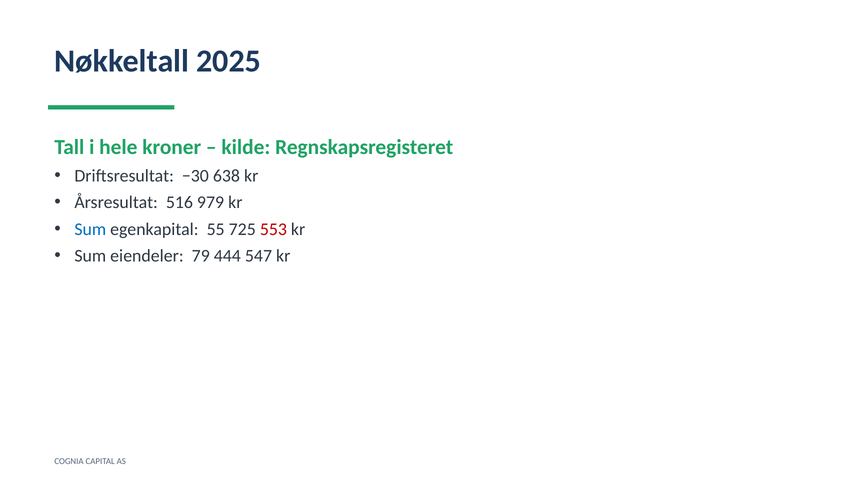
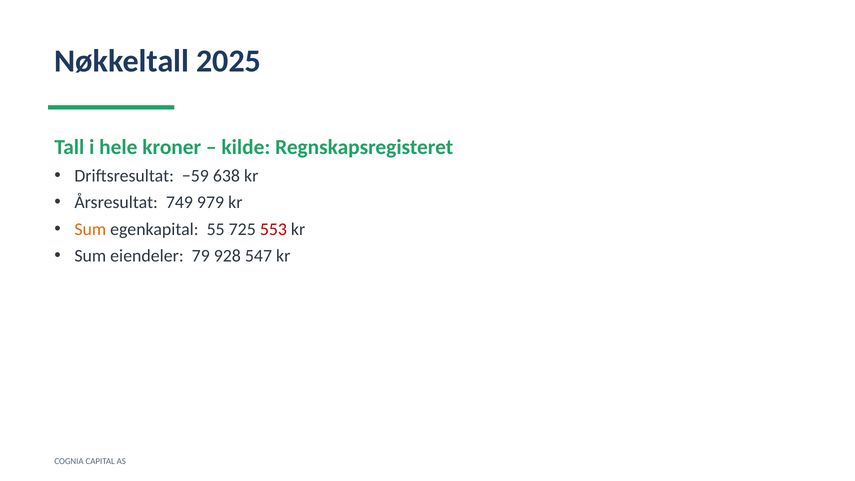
−30: −30 -> −59
516: 516 -> 749
Sum at (90, 229) colour: blue -> orange
444: 444 -> 928
